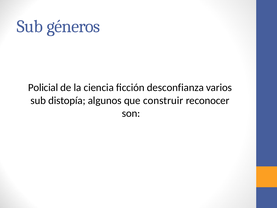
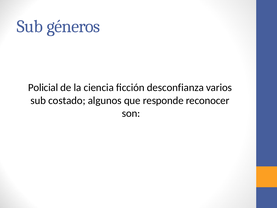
distopía: distopía -> costado
construir: construir -> responde
